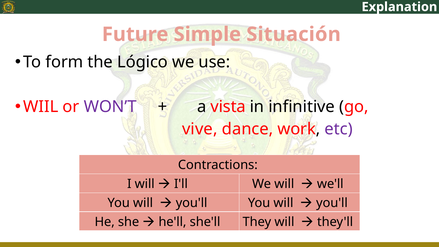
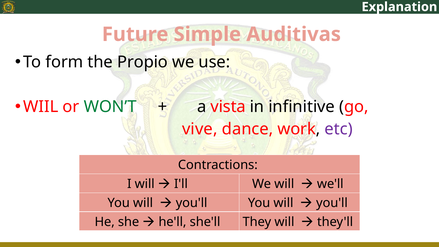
Situación: Situación -> Auditivas
Lógico: Lógico -> Propio
WON’T colour: purple -> green
